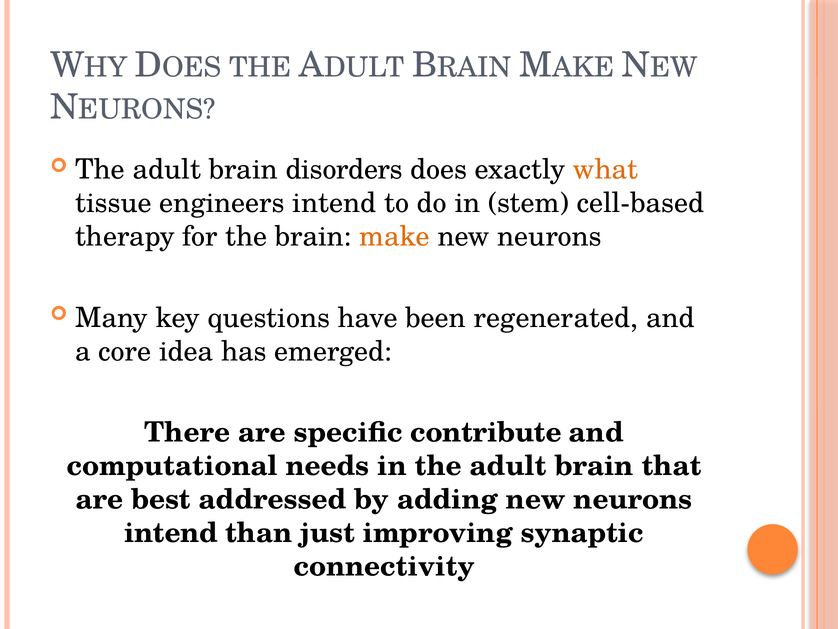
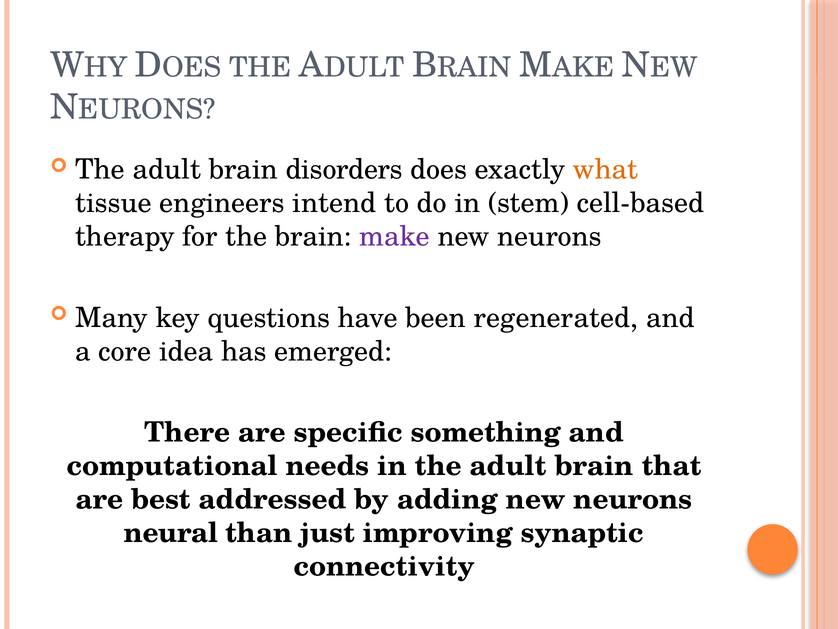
make colour: orange -> purple
contribute: contribute -> something
intend at (171, 533): intend -> neural
